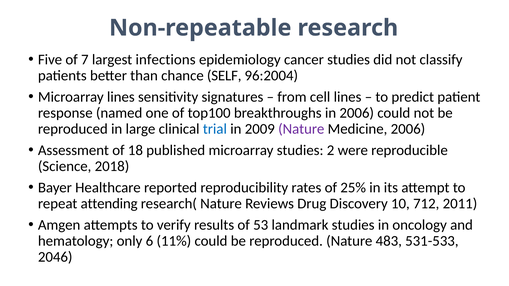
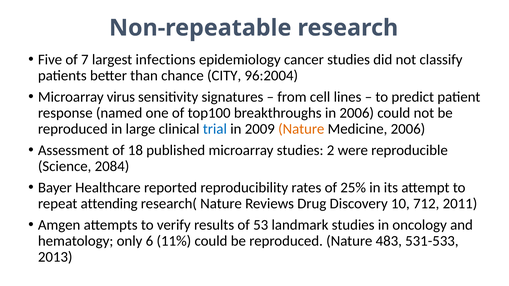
SELF: SELF -> CITY
Microarray lines: lines -> virus
Nature at (301, 129) colour: purple -> orange
2018: 2018 -> 2084
2046: 2046 -> 2013
